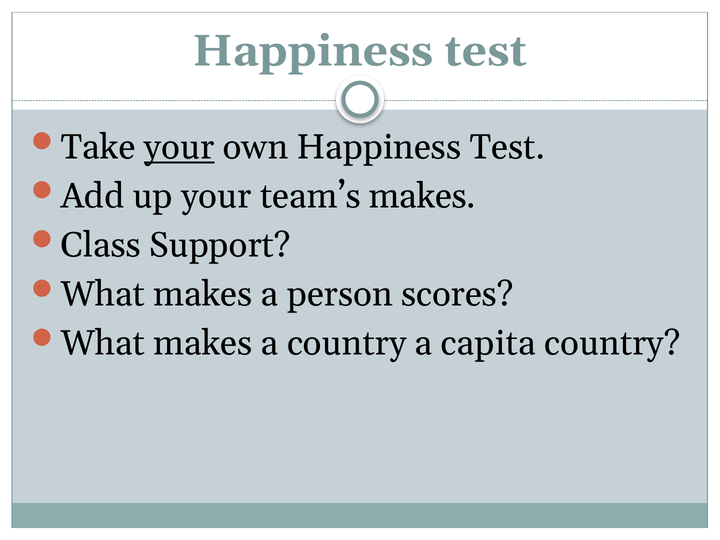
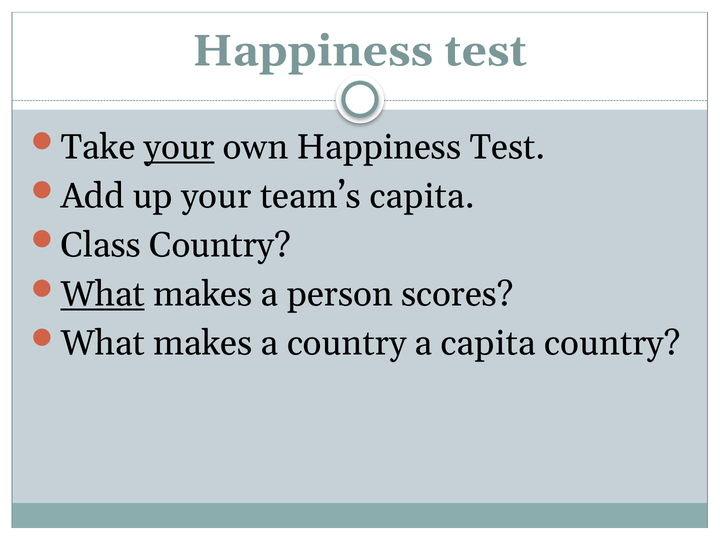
team’s makes: makes -> capita
Class Support: Support -> Country
What at (103, 294) underline: none -> present
